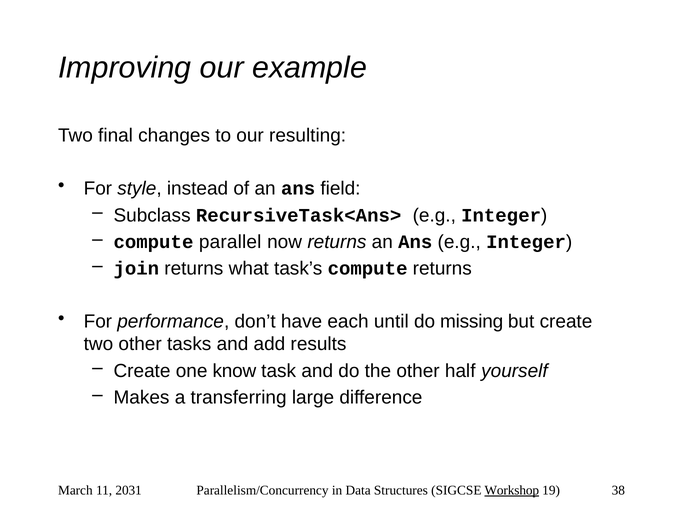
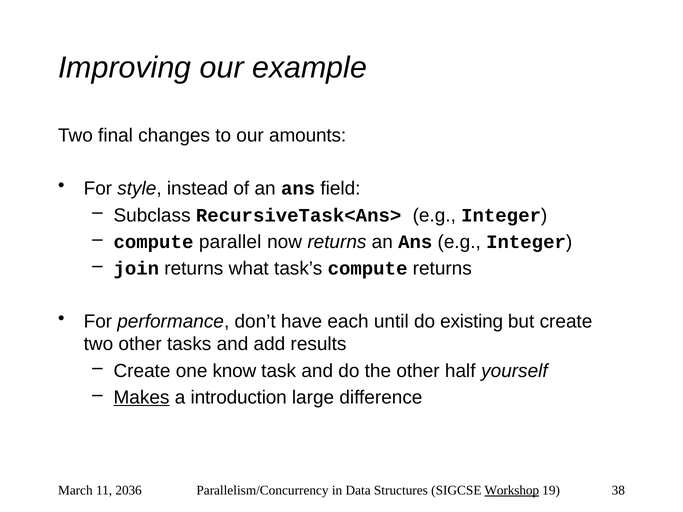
resulting: resulting -> amounts
missing: missing -> existing
Makes underline: none -> present
transferring: transferring -> introduction
2031: 2031 -> 2036
